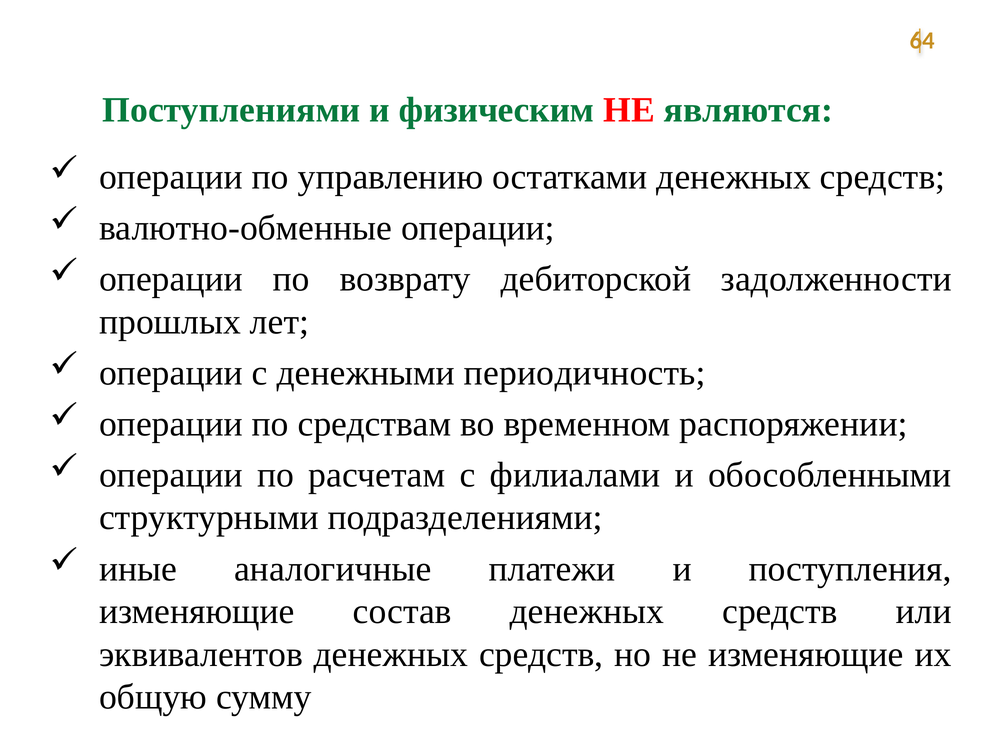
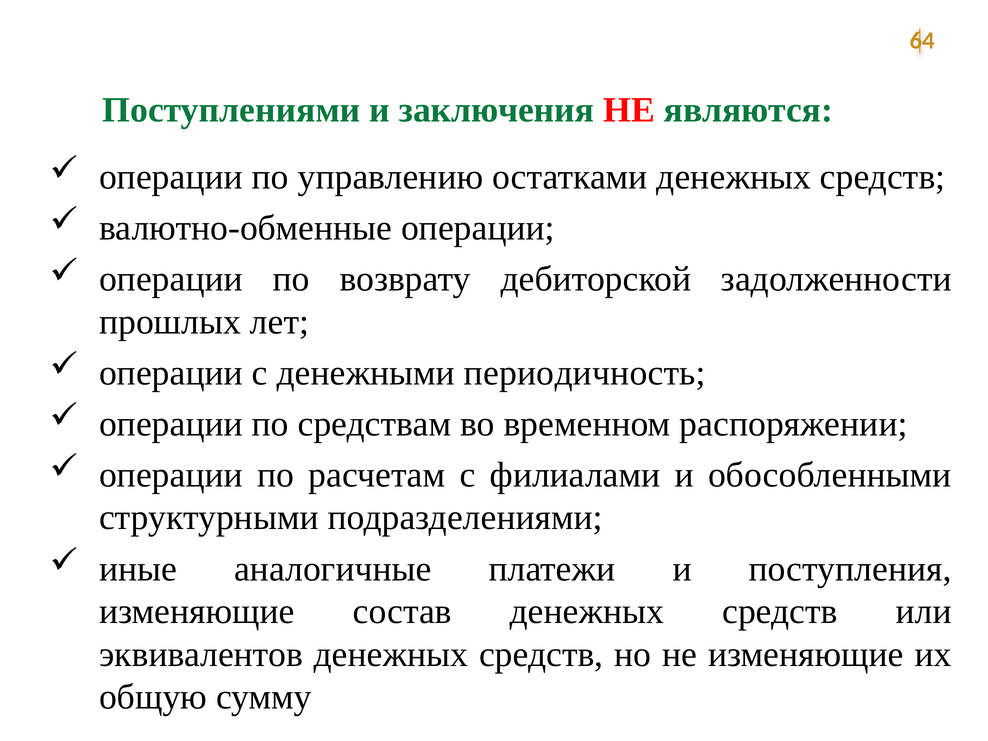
физическим: физическим -> заключения
